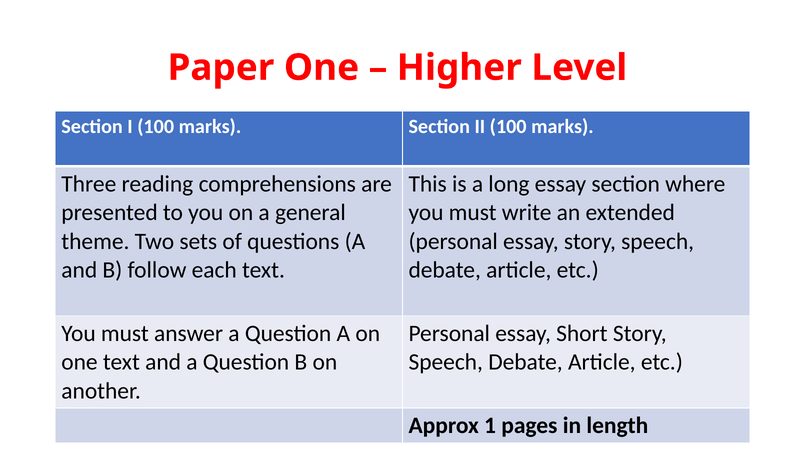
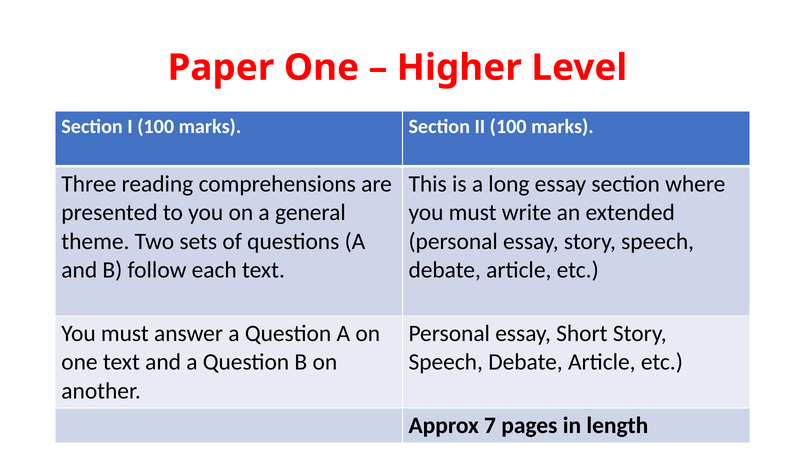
1: 1 -> 7
